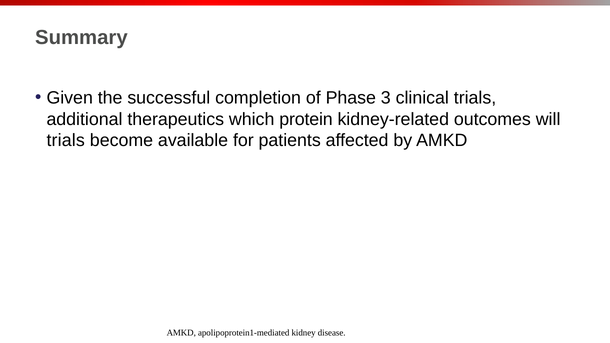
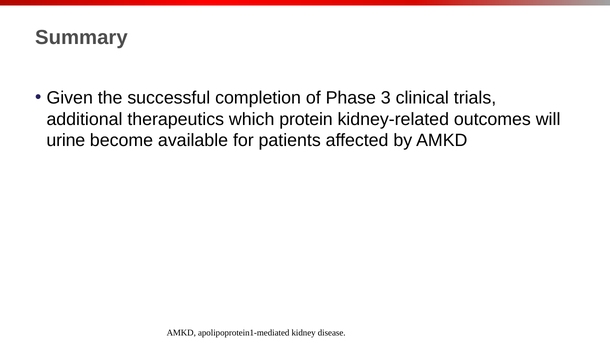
trials at (66, 141): trials -> urine
